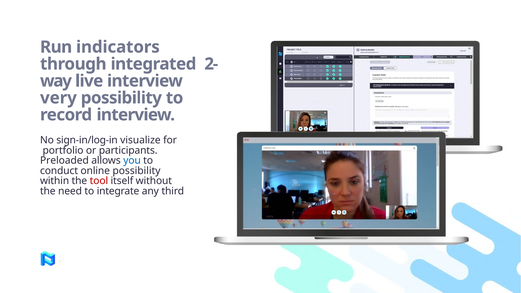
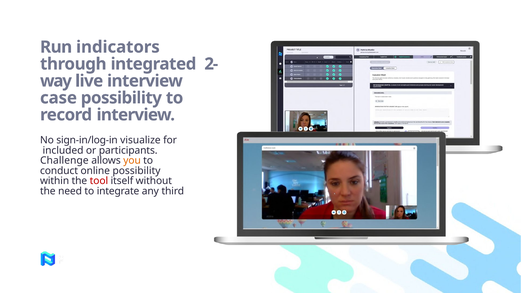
very: very -> case
portfolio: portfolio -> included
Preloaded: Preloaded -> Challenge
you colour: blue -> orange
